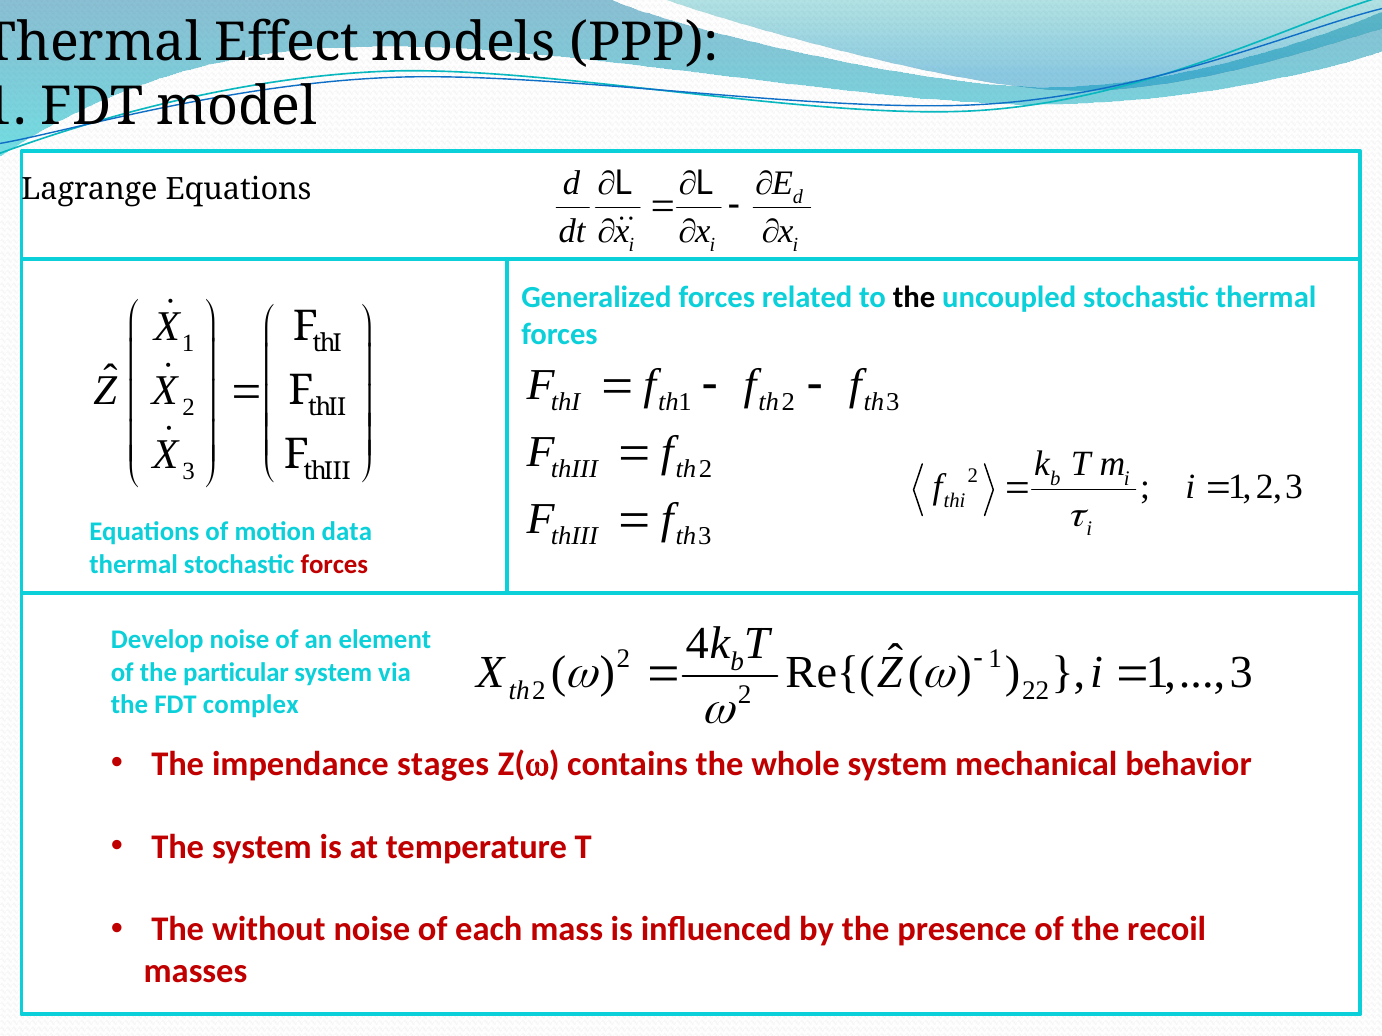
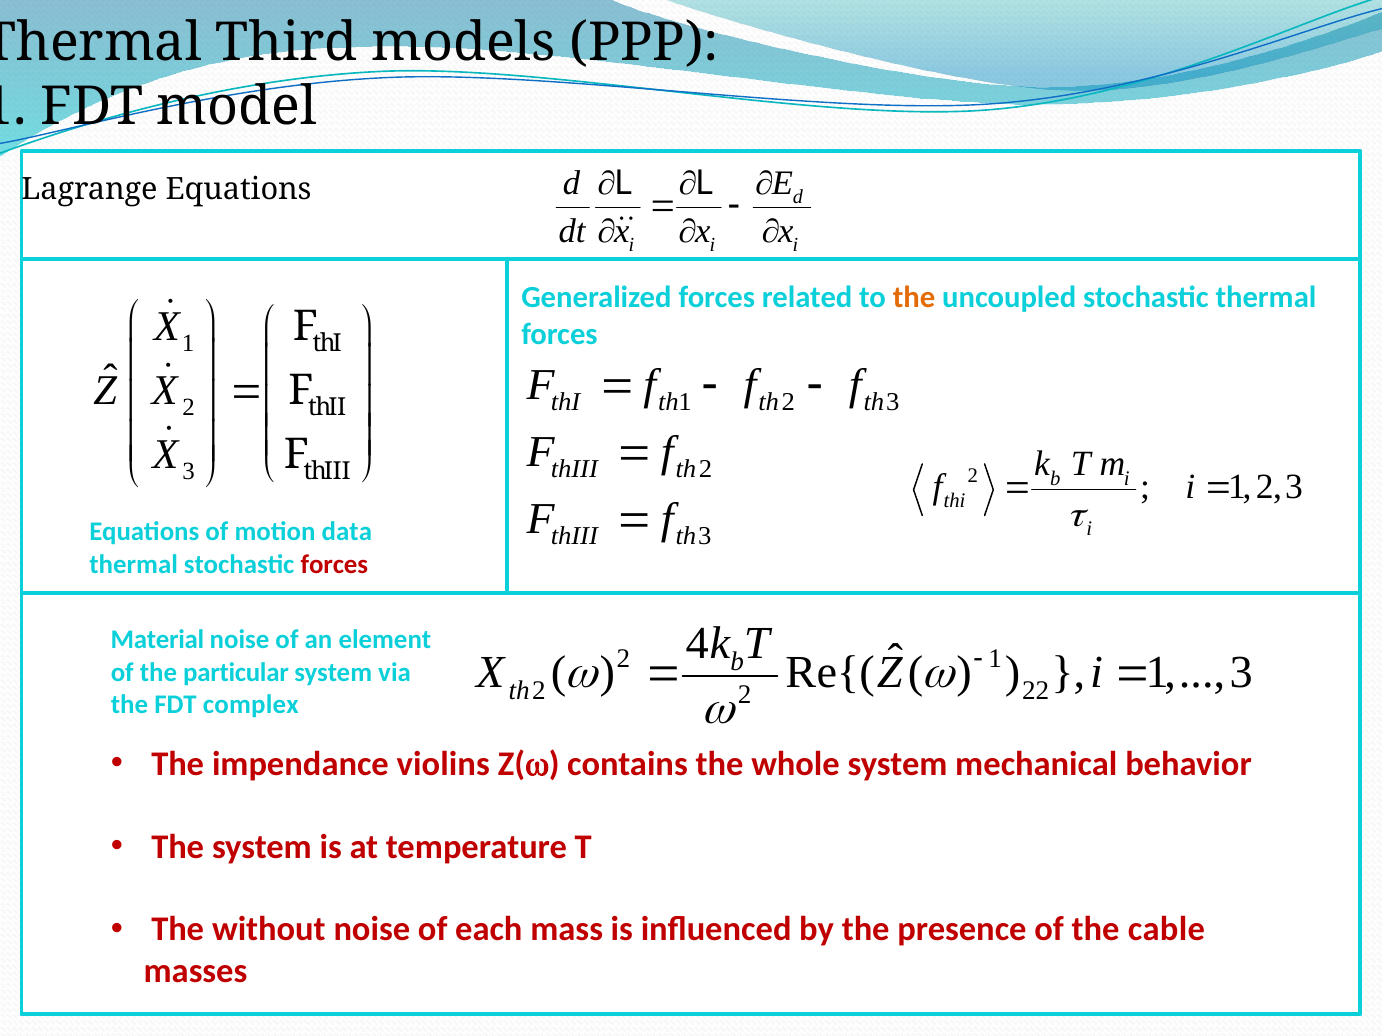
Effect: Effect -> Third
the at (914, 297) colour: black -> orange
Develop: Develop -> Material
stages: stages -> violins
recoil: recoil -> cable
